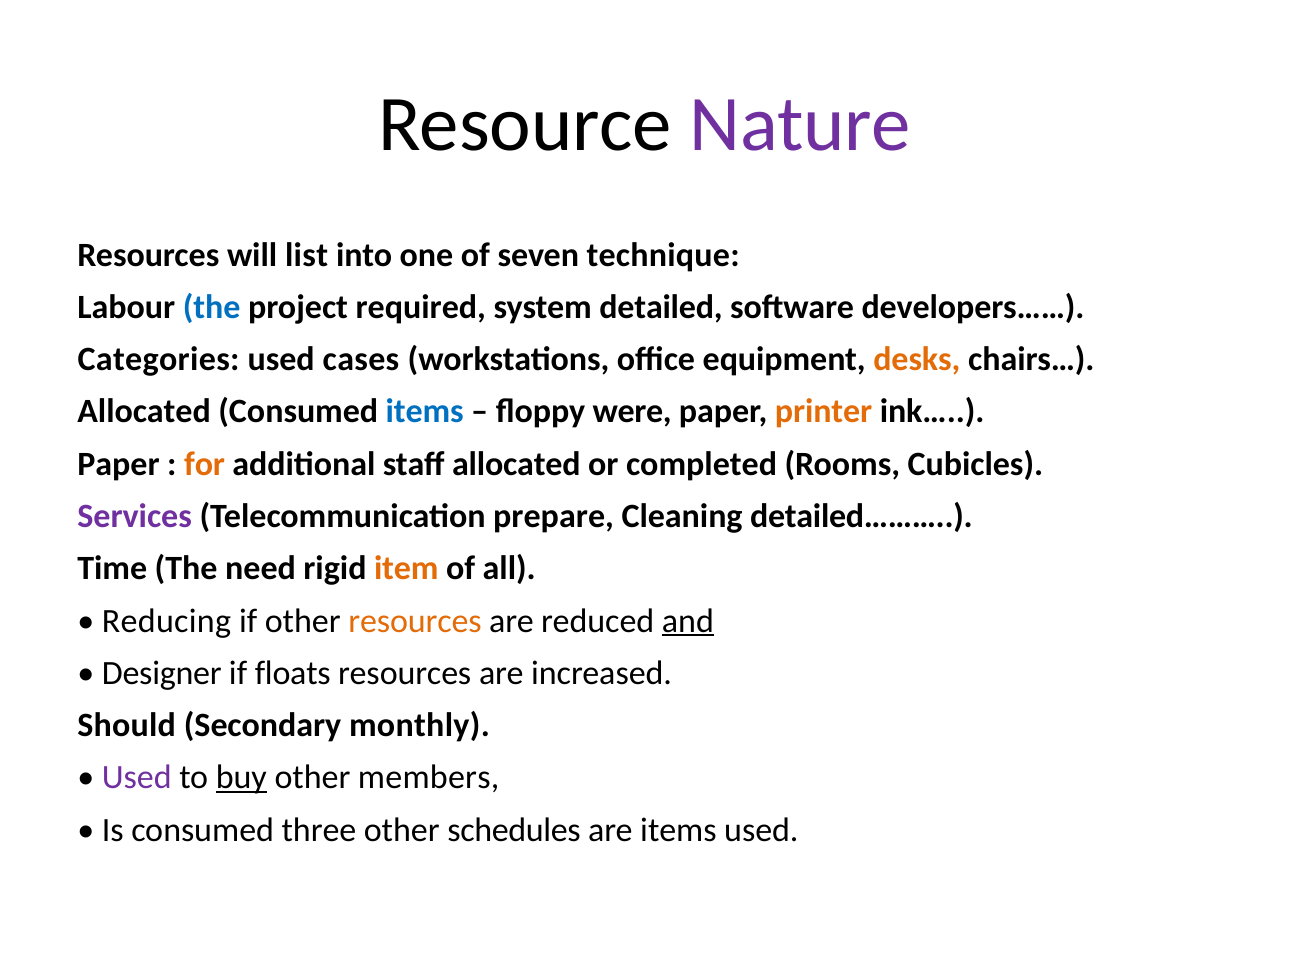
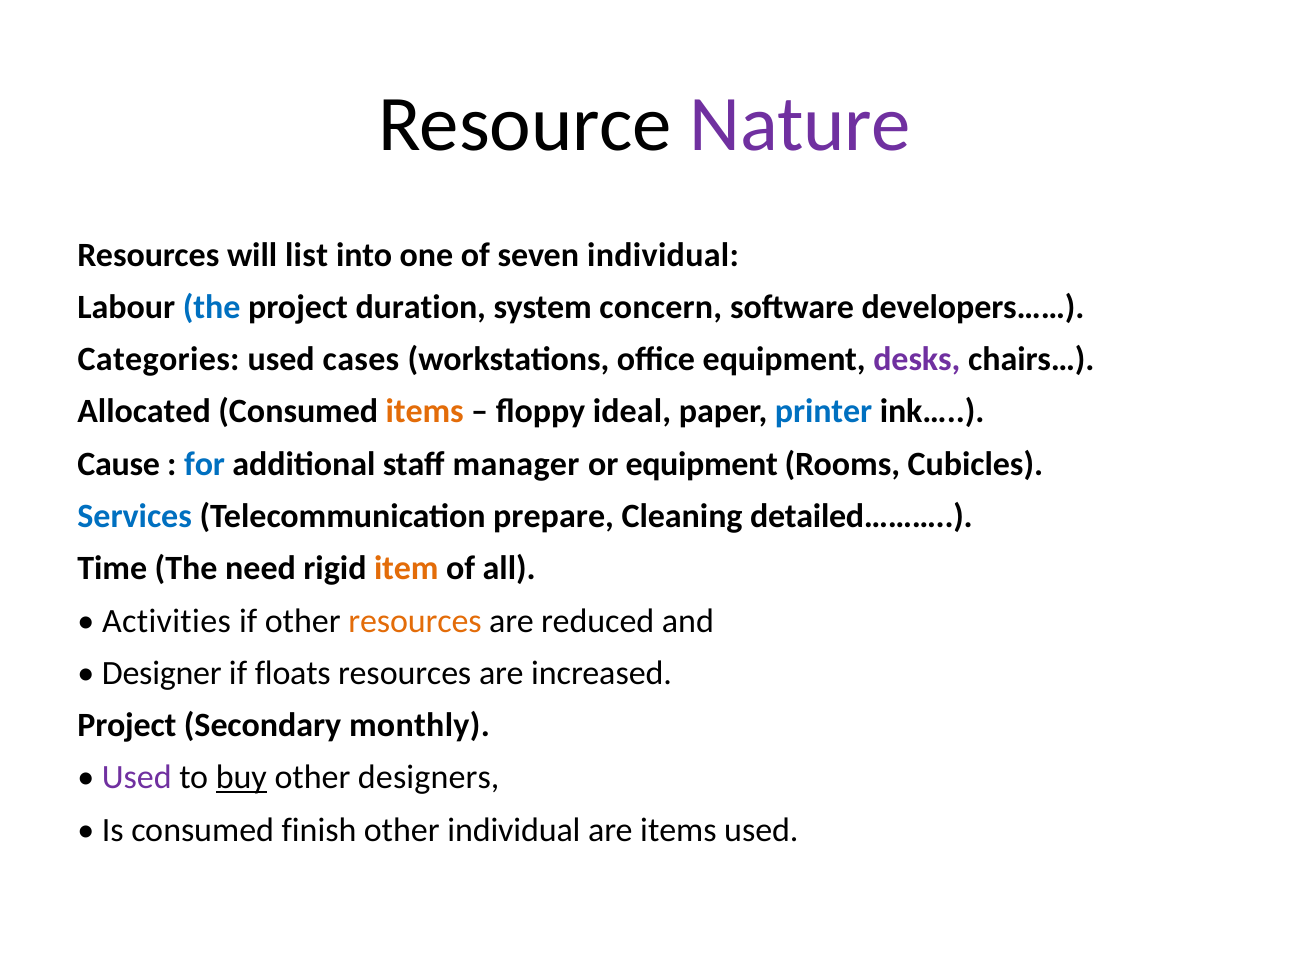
seven technique: technique -> individual
required: required -> duration
detailed: detailed -> concern
desks colour: orange -> purple
items at (425, 412) colour: blue -> orange
were: were -> ideal
printer colour: orange -> blue
Paper at (119, 464): Paper -> Cause
for colour: orange -> blue
staff allocated: allocated -> manager
or completed: completed -> equipment
Services colour: purple -> blue
Reducing: Reducing -> Activities
and underline: present -> none
Should at (127, 726): Should -> Project
members: members -> designers
three: three -> finish
other schedules: schedules -> individual
